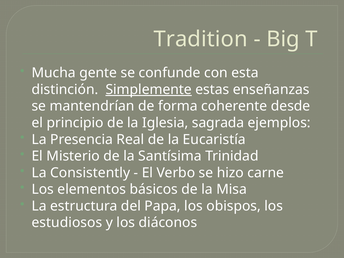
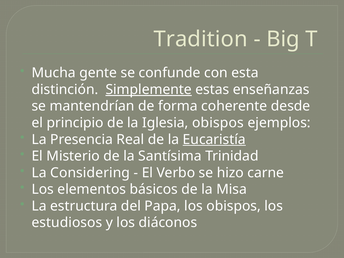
Iglesia sagrada: sagrada -> obispos
Eucaristía underline: none -> present
Consistently: Consistently -> Considering
